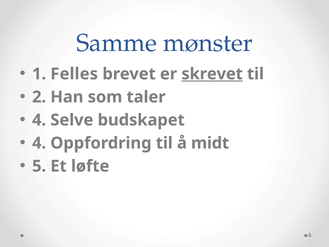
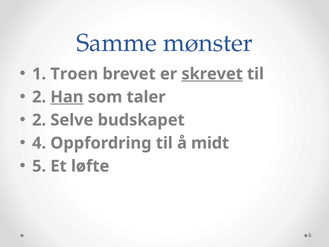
Felles: Felles -> Troen
Han underline: none -> present
4 at (39, 120): 4 -> 2
